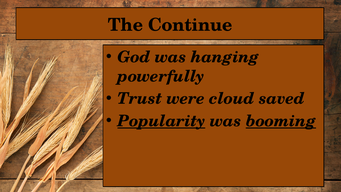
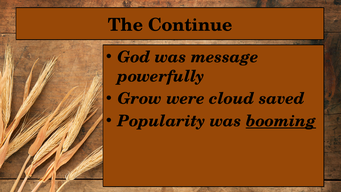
hanging: hanging -> message
Trust: Trust -> Grow
Popularity underline: present -> none
